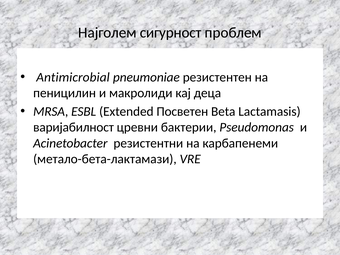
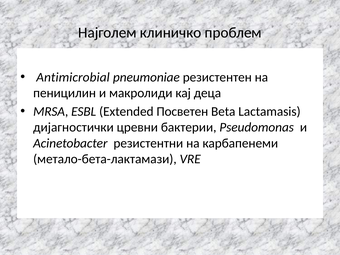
сигурност: сигурност -> клиничко
варијабилност: варијабилност -> дијагностички
